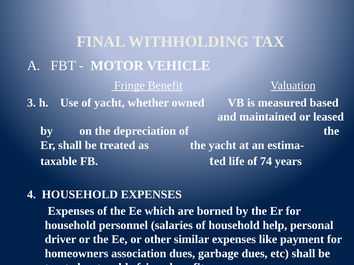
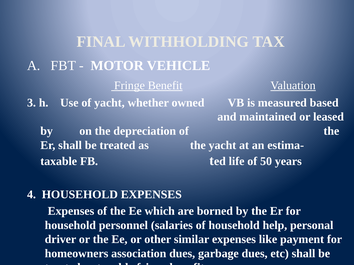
74: 74 -> 50
